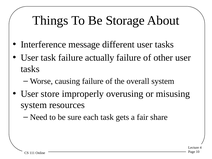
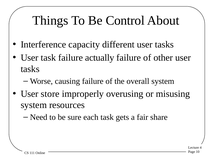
Storage: Storage -> Control
message: message -> capacity
